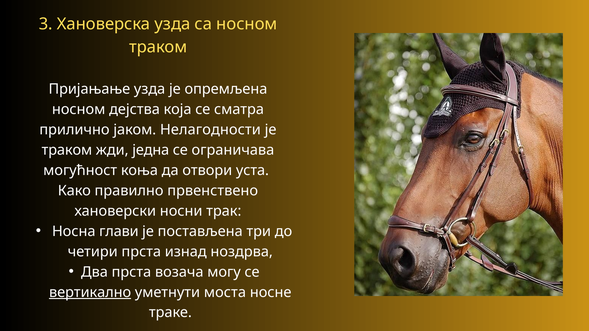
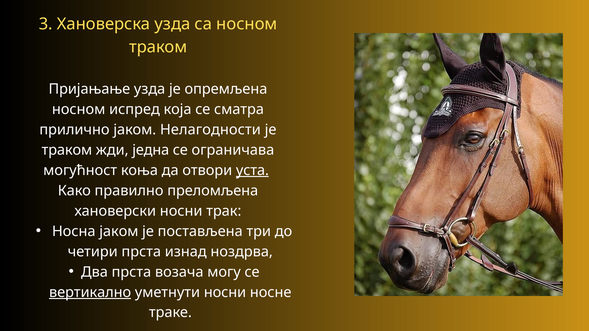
дејства: дејства -> испред
уста underline: none -> present
првенствено: првенствено -> преломљена
Носна глави: глави -> јаком
уметнути моста: моста -> носни
